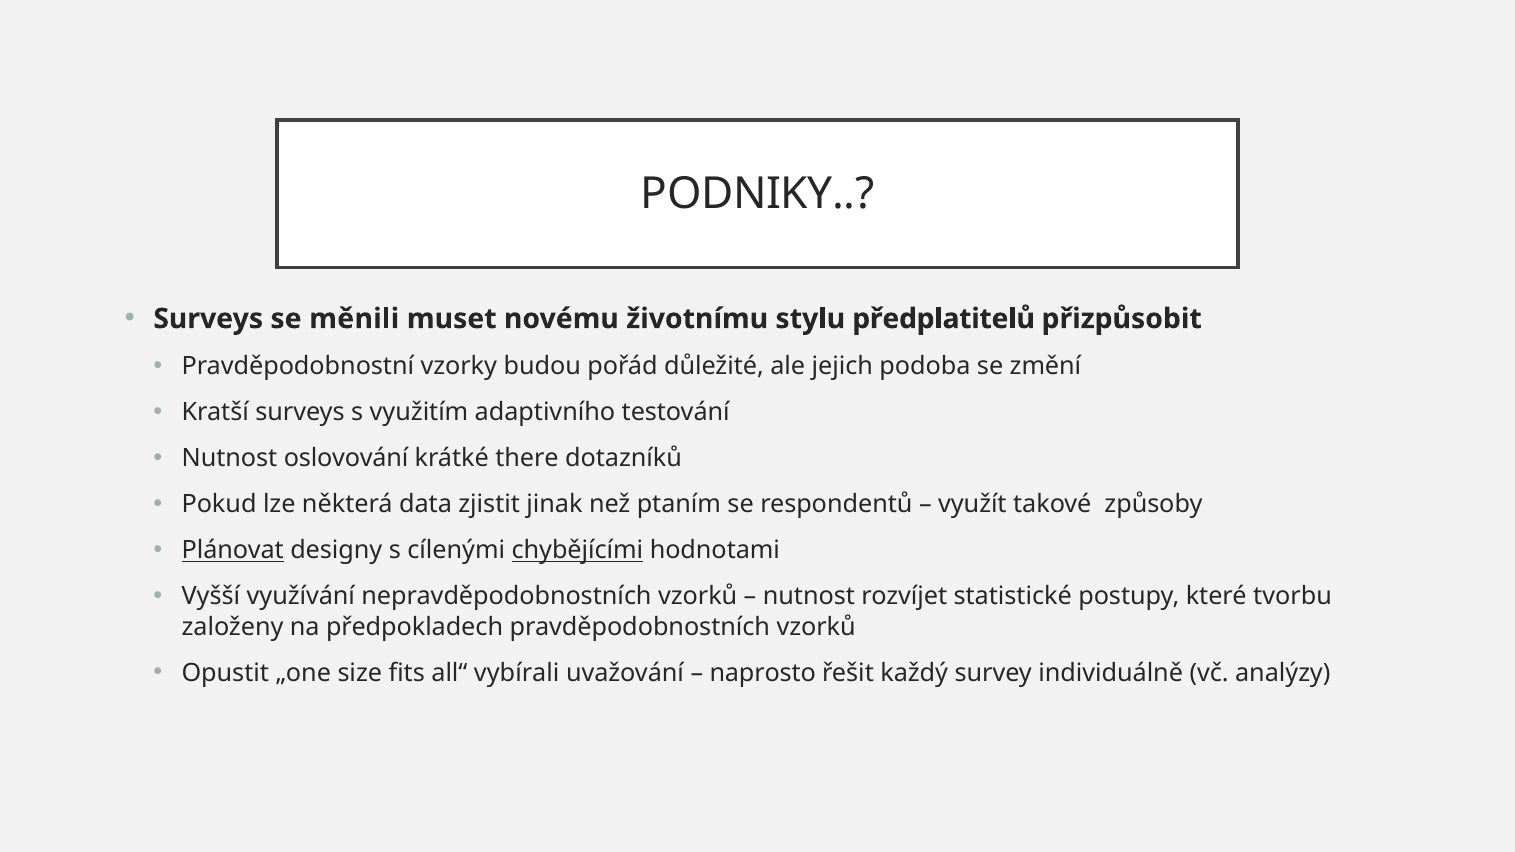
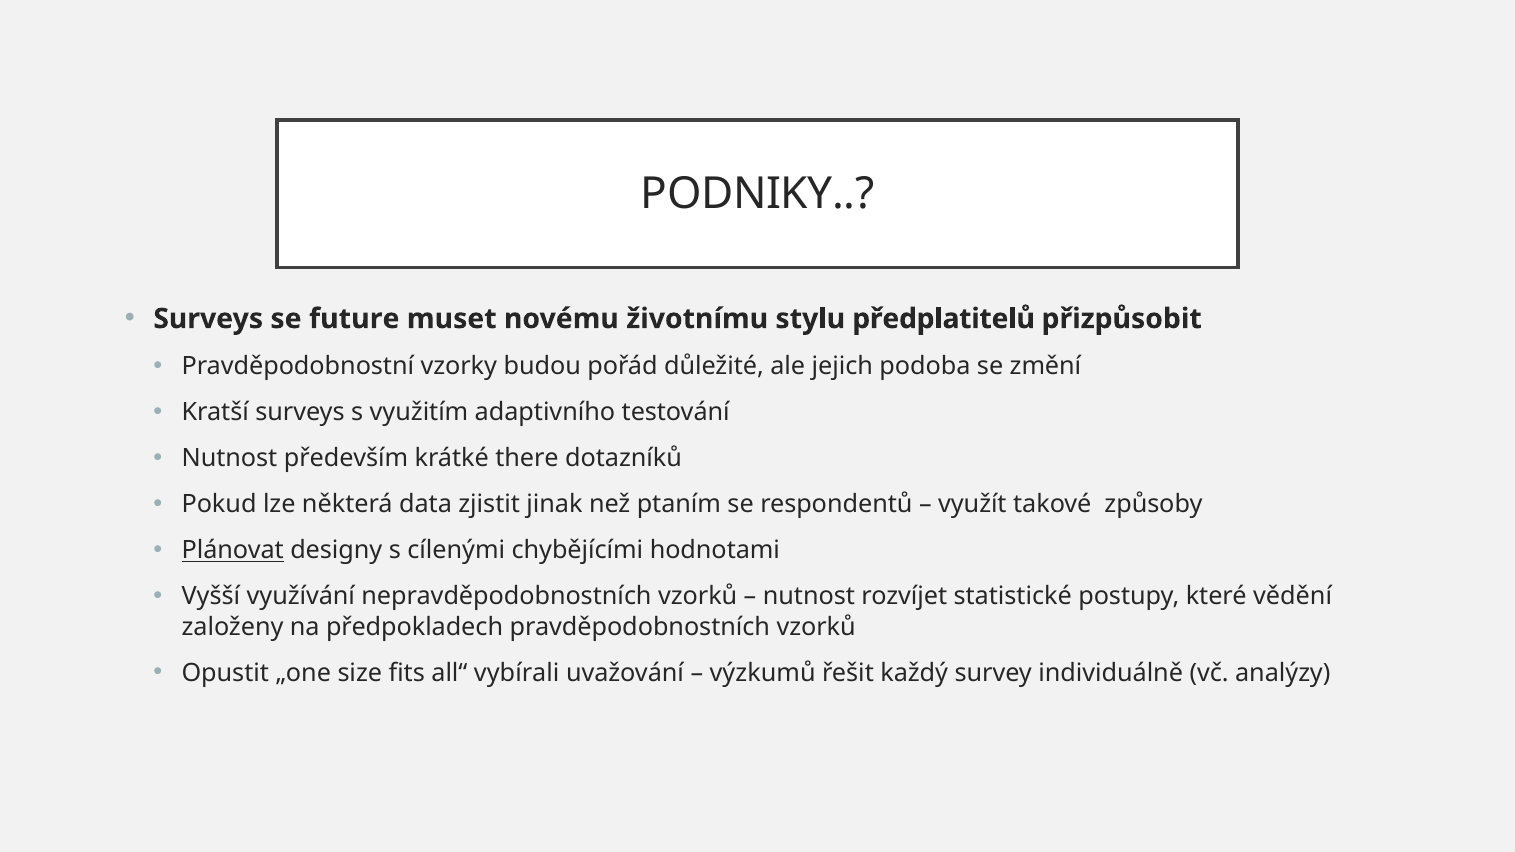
měnili: měnili -> future
oslovování: oslovování -> především
chybějícími underline: present -> none
tvorbu: tvorbu -> vědění
naprosto: naprosto -> výzkumů
